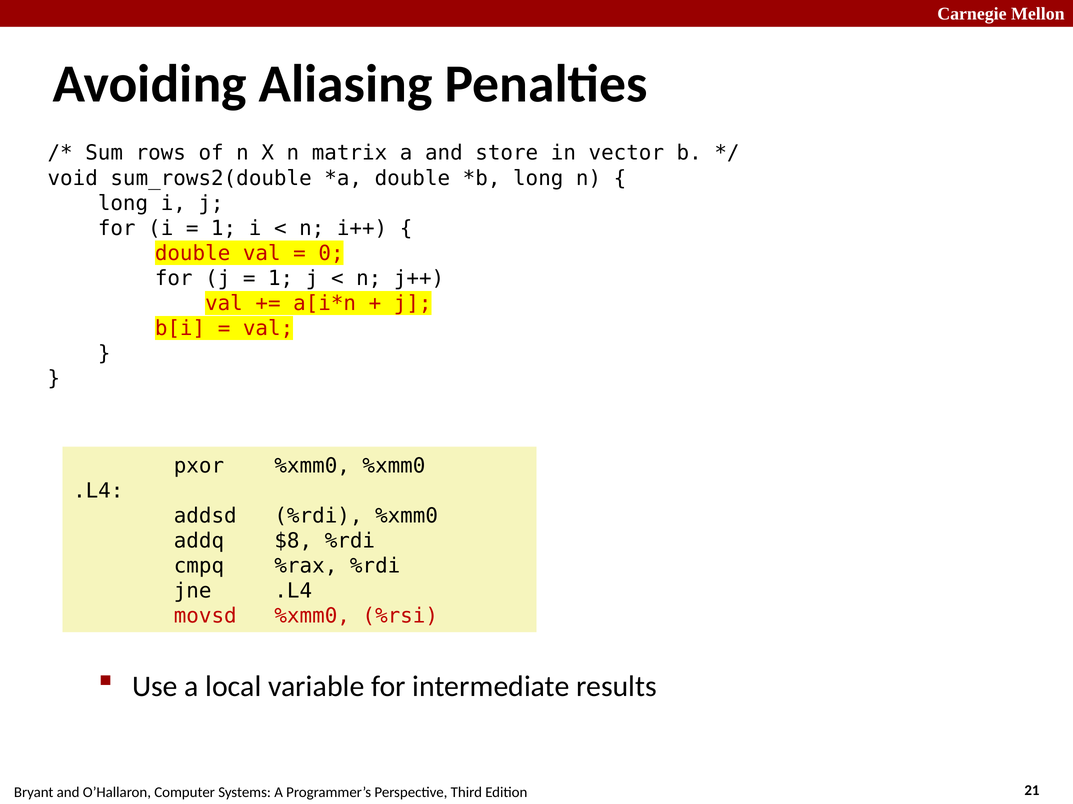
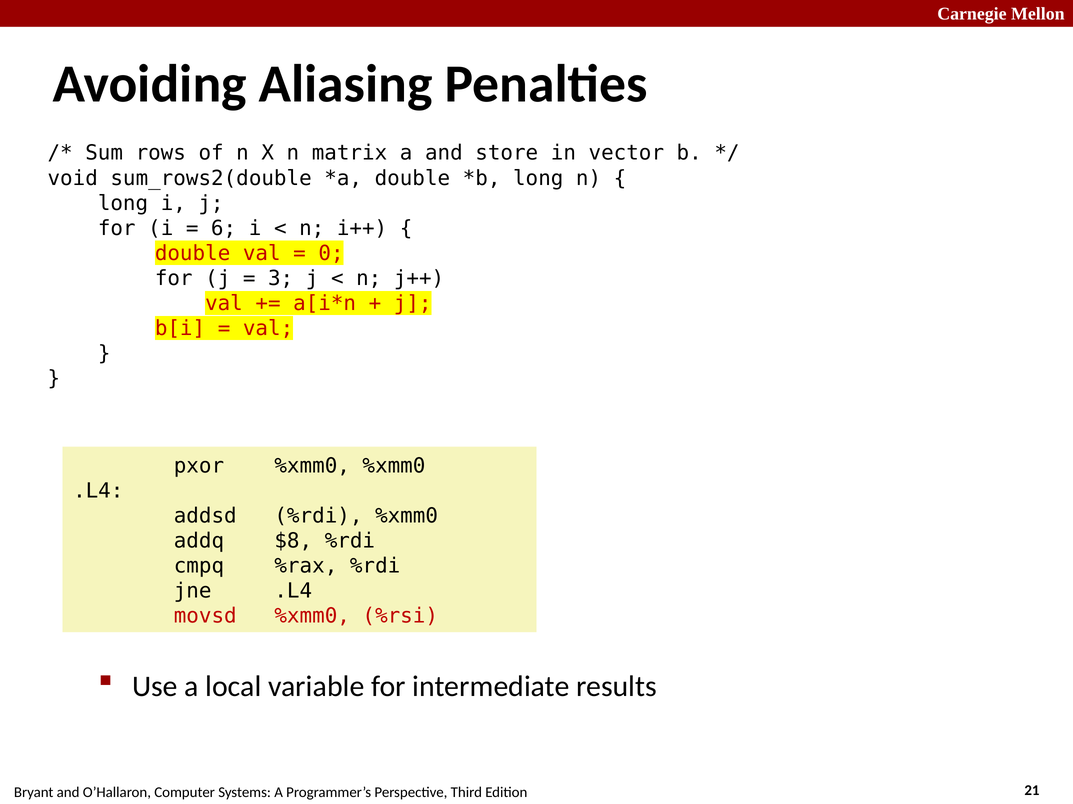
1 at (224, 228): 1 -> 6
1 at (281, 279): 1 -> 3
